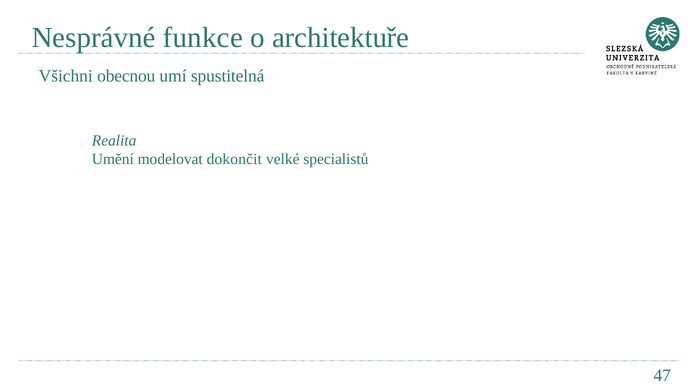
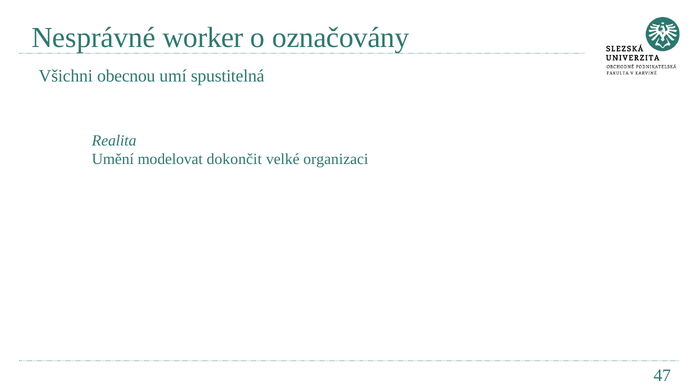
funkce: funkce -> worker
architektuře: architektuře -> označovány
specialistů: specialistů -> organizaci
